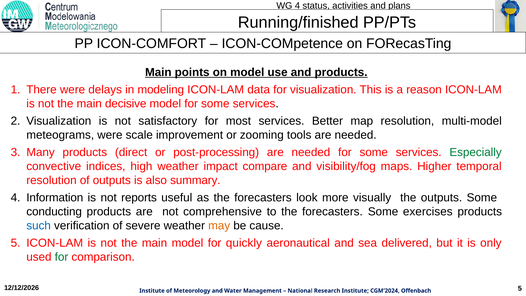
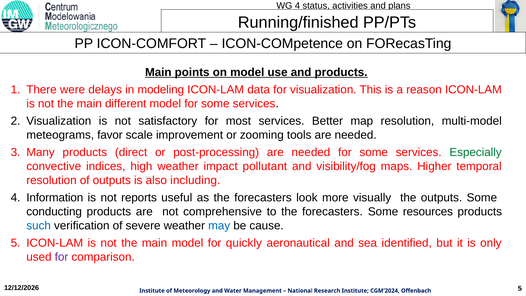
decisive: decisive -> different
meteograms were: were -> favor
compare: compare -> pollutant
summary: summary -> including
exercises: exercises -> resources
may colour: orange -> blue
delivered: delivered -> identified
for at (61, 257) colour: green -> purple
